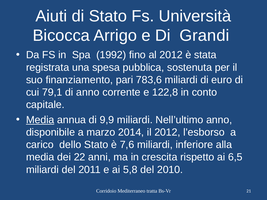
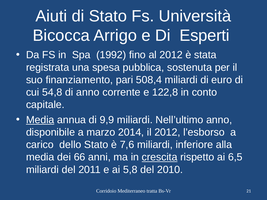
Grandi: Grandi -> Esperti
783,6: 783,6 -> 508,4
79,1: 79,1 -> 54,8
22: 22 -> 66
crescita underline: none -> present
